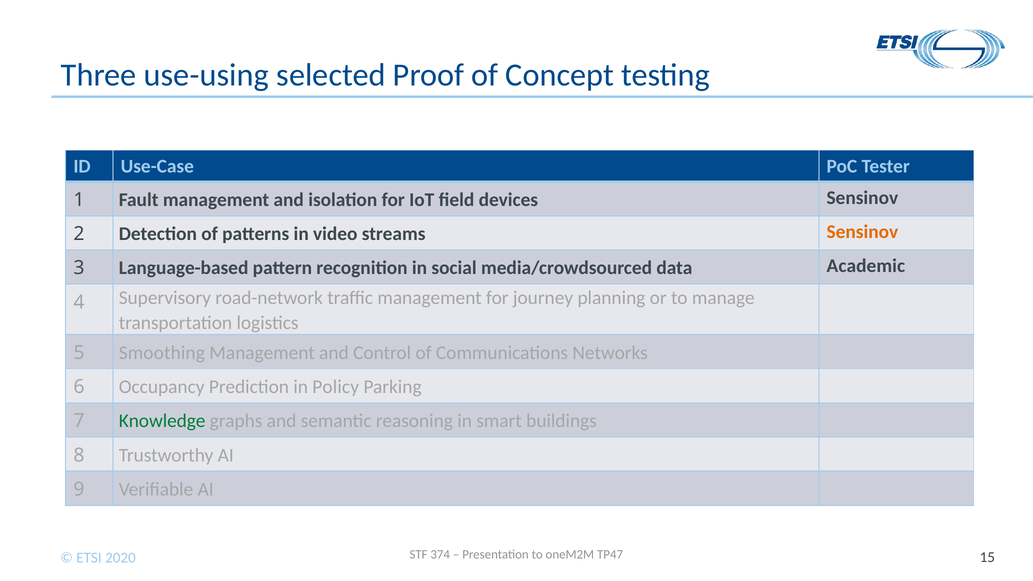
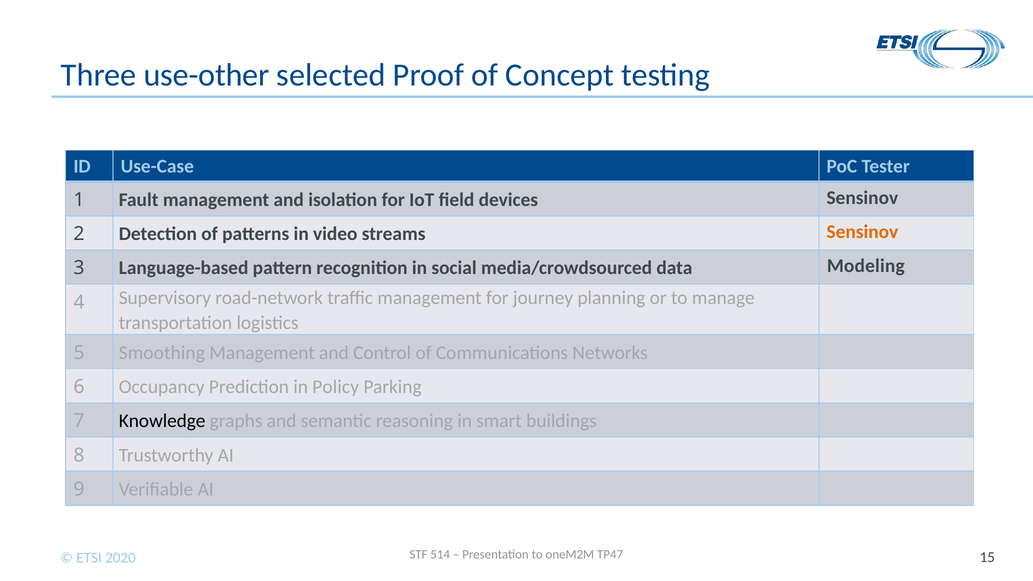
use-using: use-using -> use-other
Academic: Academic -> Modeling
Knowledge colour: green -> black
374: 374 -> 514
